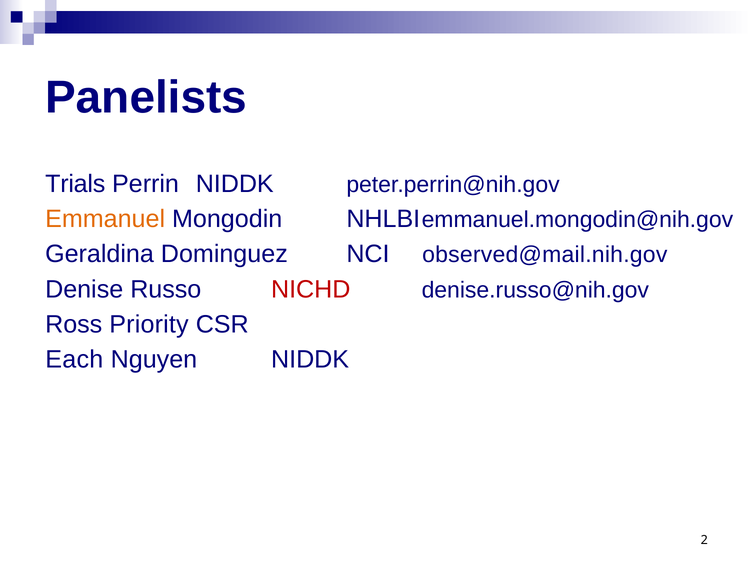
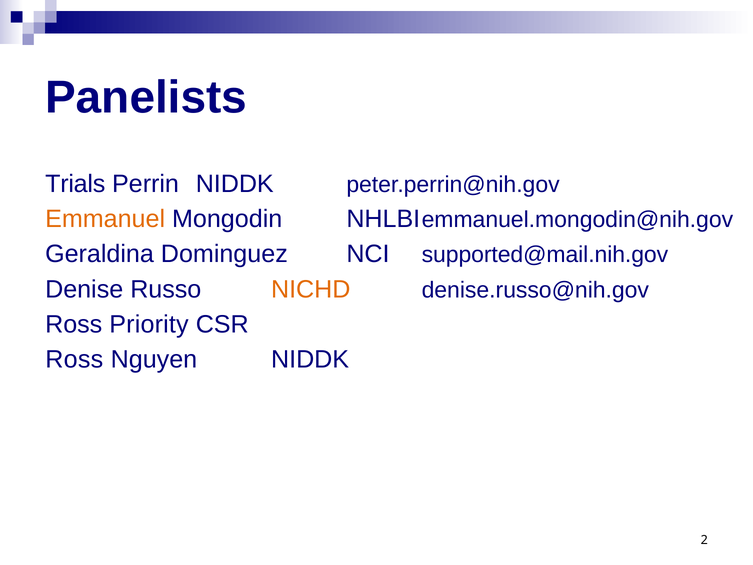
observed@mail.nih.gov: observed@mail.nih.gov -> supported@mail.nih.gov
NICHD colour: red -> orange
Each at (74, 359): Each -> Ross
